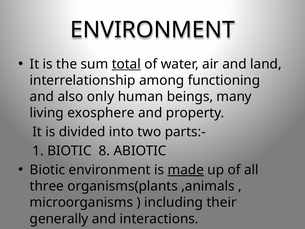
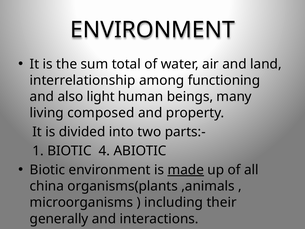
total underline: present -> none
only: only -> light
exosphere: exosphere -> composed
8: 8 -> 4
three: three -> china
